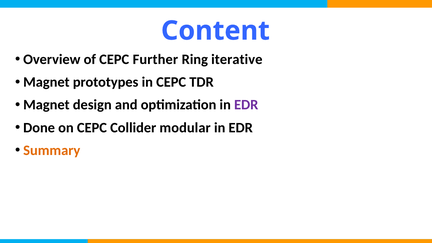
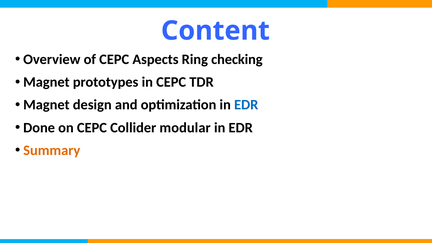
Further: Further -> Aspects
iterative: iterative -> checking
EDR at (246, 105) colour: purple -> blue
